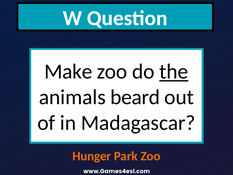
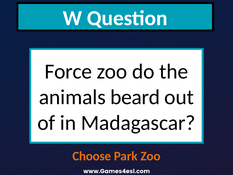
Make: Make -> Force
the underline: present -> none
Hunger: Hunger -> Choose
